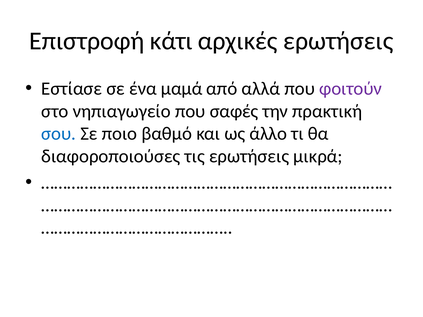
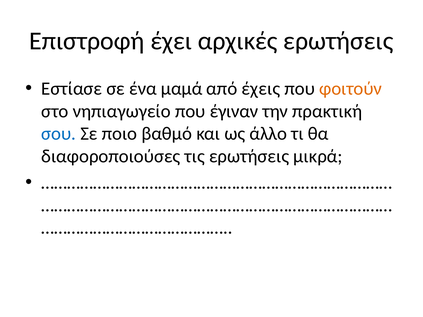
κάτι: κάτι -> έχει
αλλά: αλλά -> έχεις
φοιτούν colour: purple -> orange
σαφές: σαφές -> έγιναν
